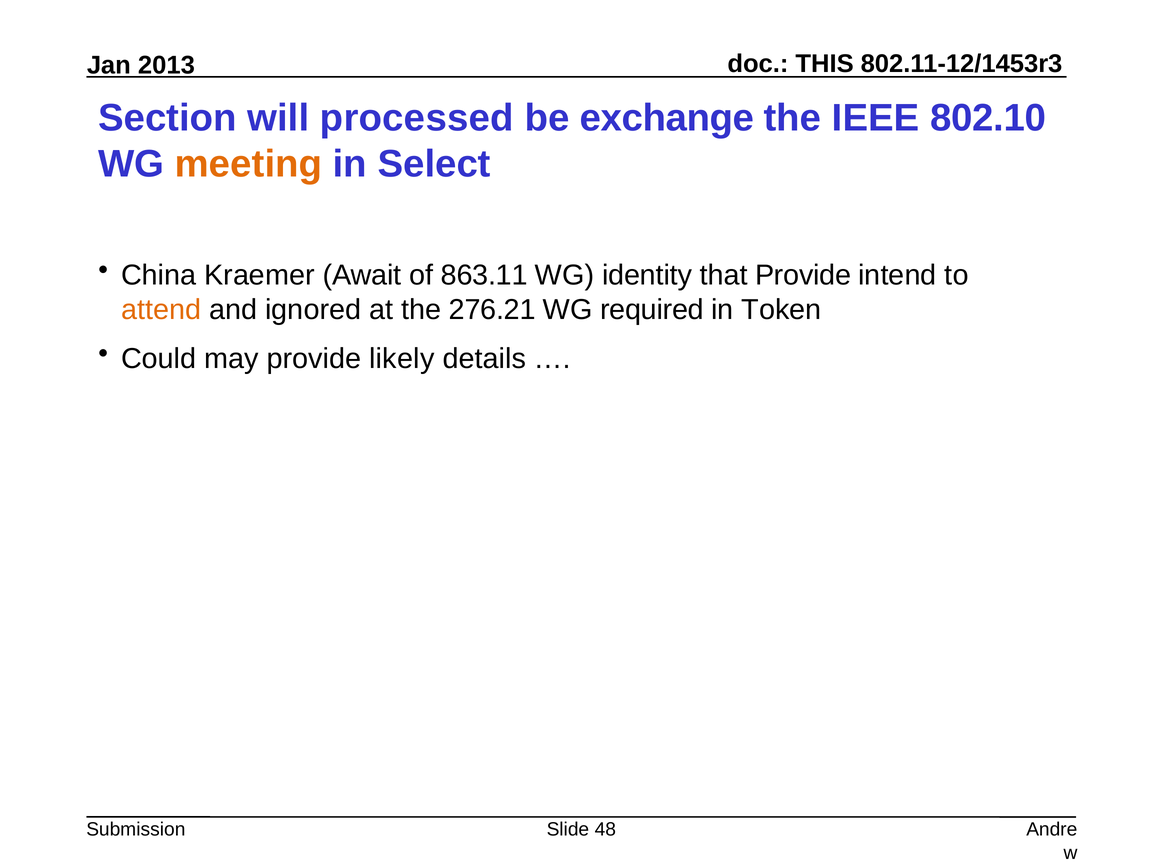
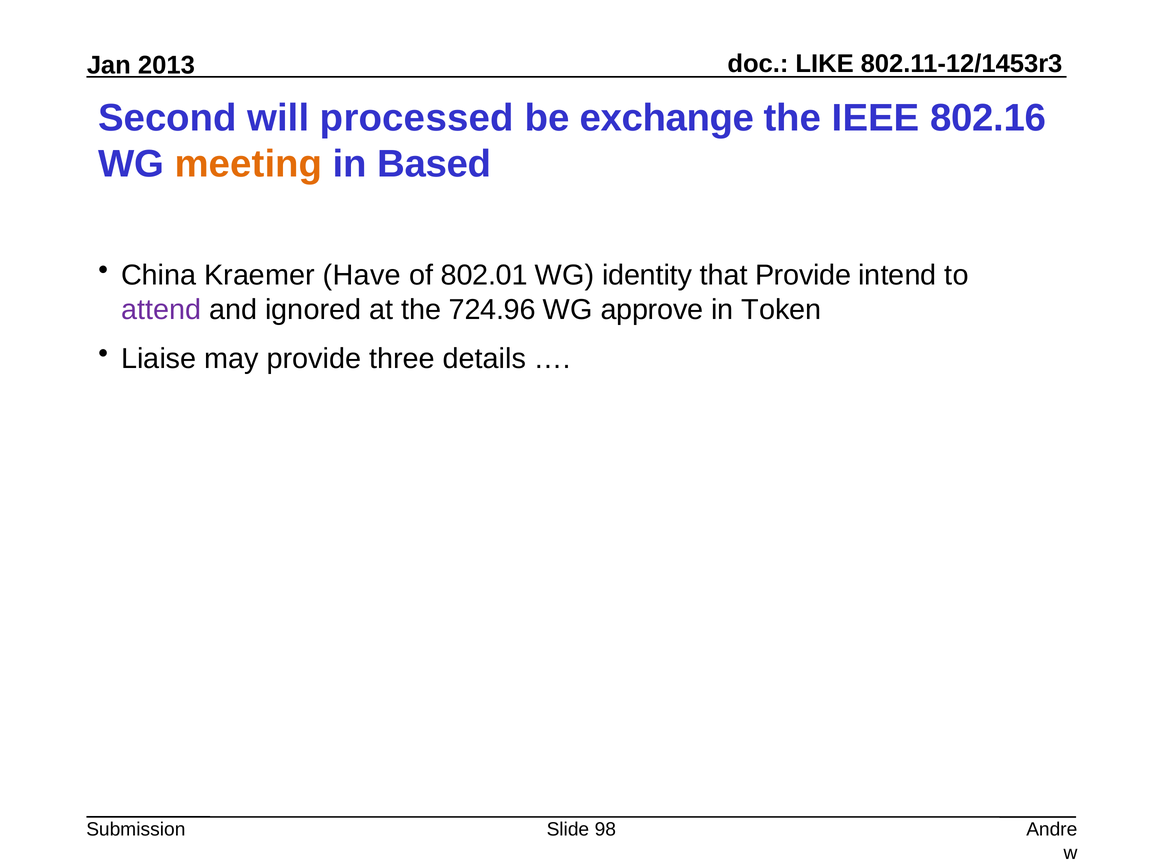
THIS: THIS -> LIKE
Section: Section -> Second
802.10: 802.10 -> 802.16
Select: Select -> Based
Await: Await -> Have
863.11: 863.11 -> 802.01
attend colour: orange -> purple
276.21: 276.21 -> 724.96
required: required -> approve
Could: Could -> Liaise
likely: likely -> three
48: 48 -> 98
